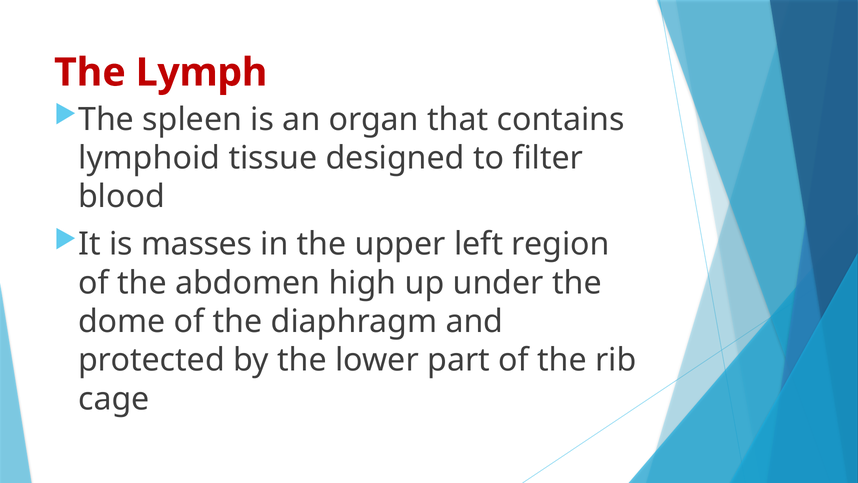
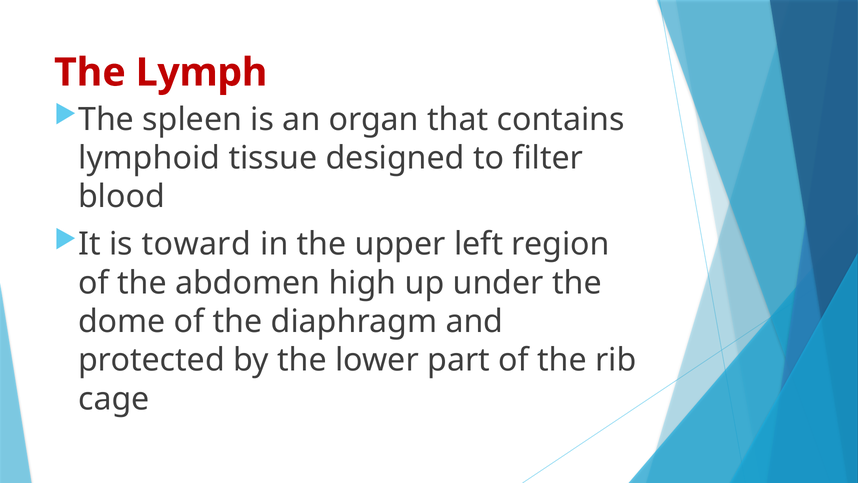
masses: masses -> toward
